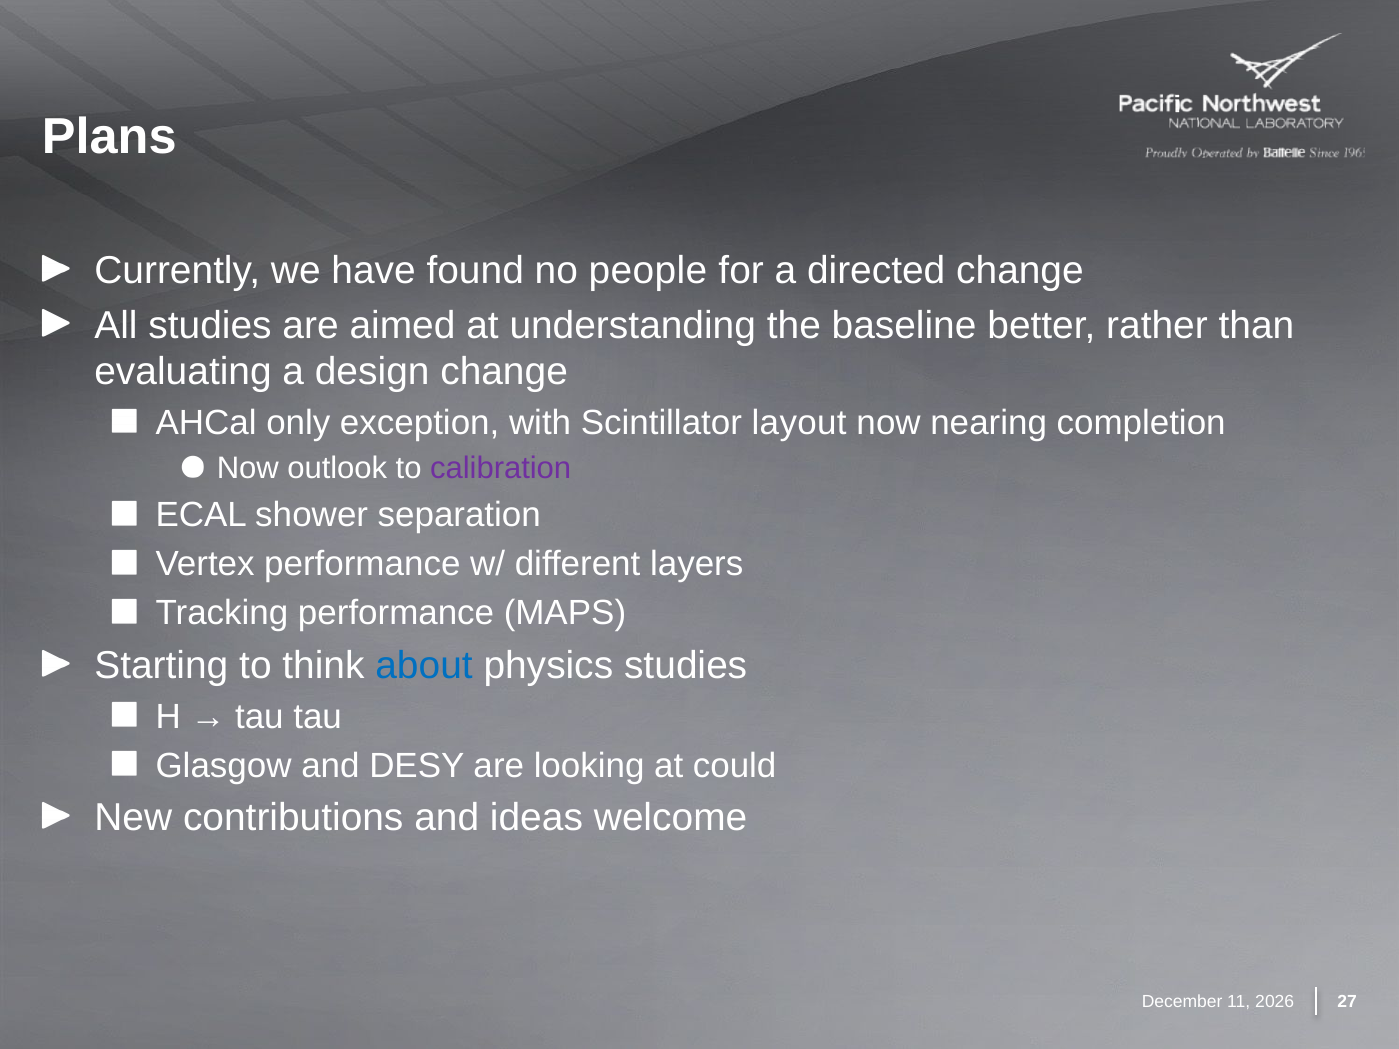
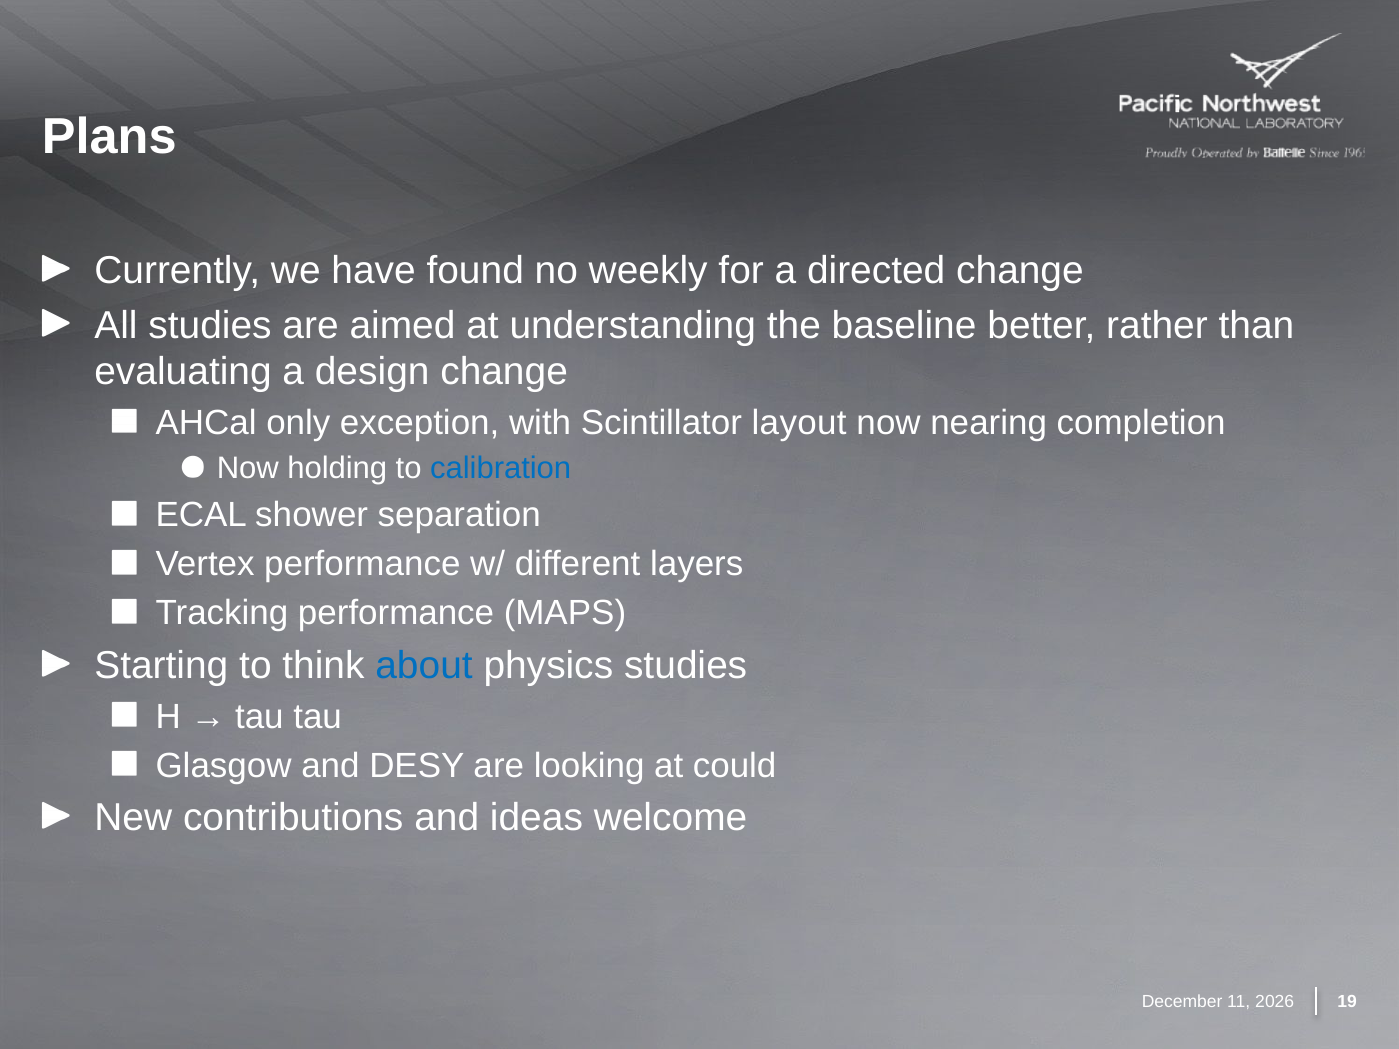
people: people -> weekly
outlook: outlook -> holding
calibration colour: purple -> blue
27: 27 -> 19
